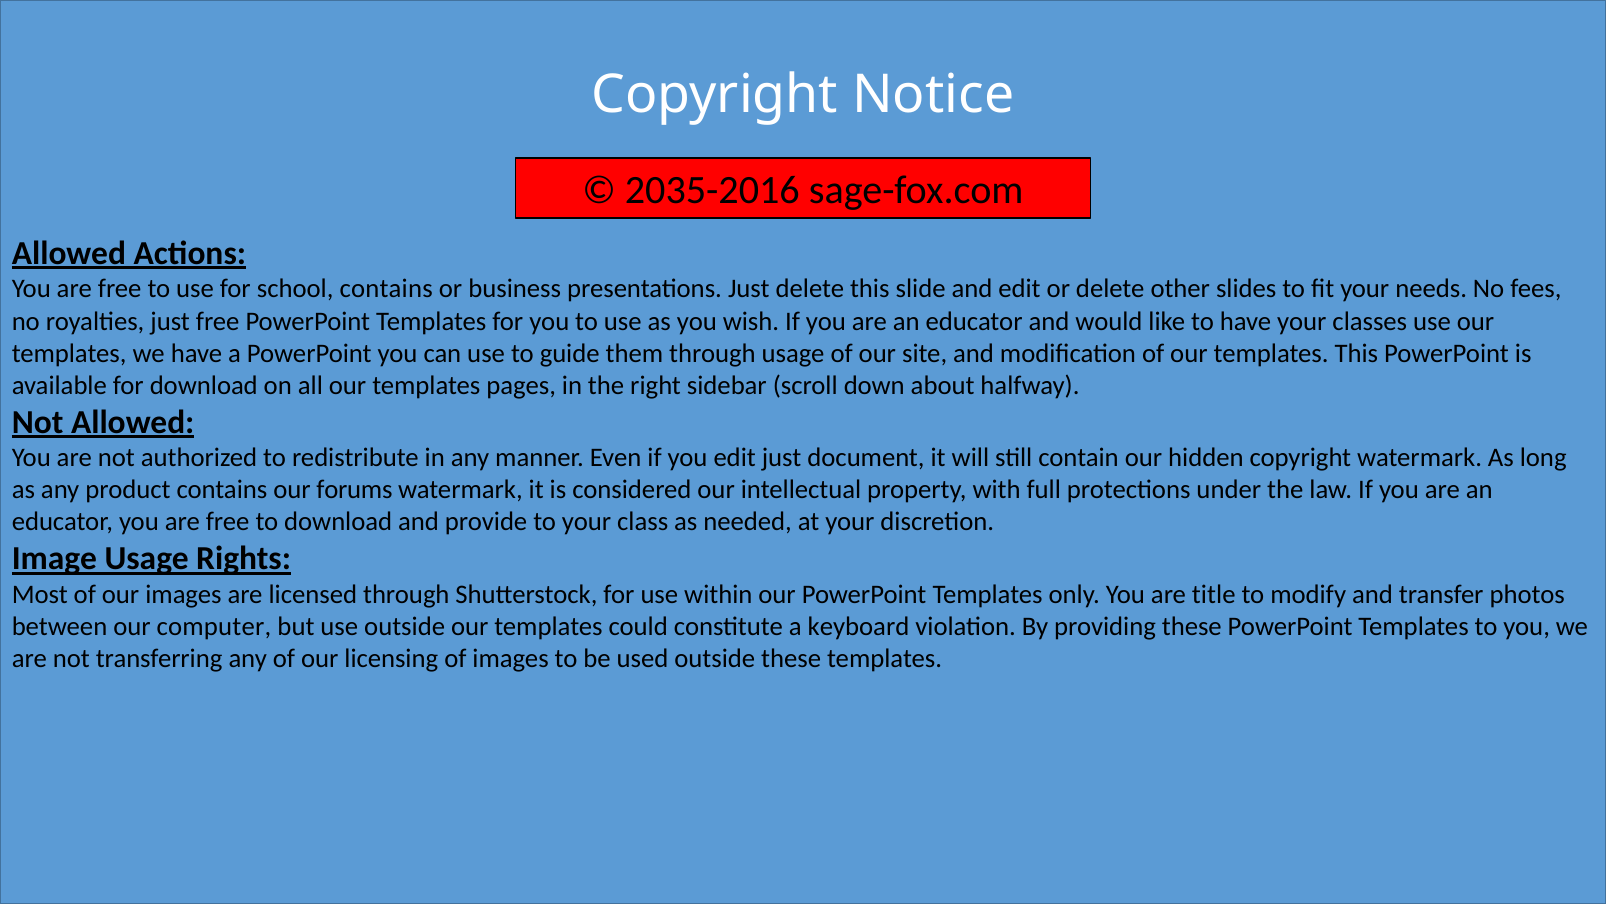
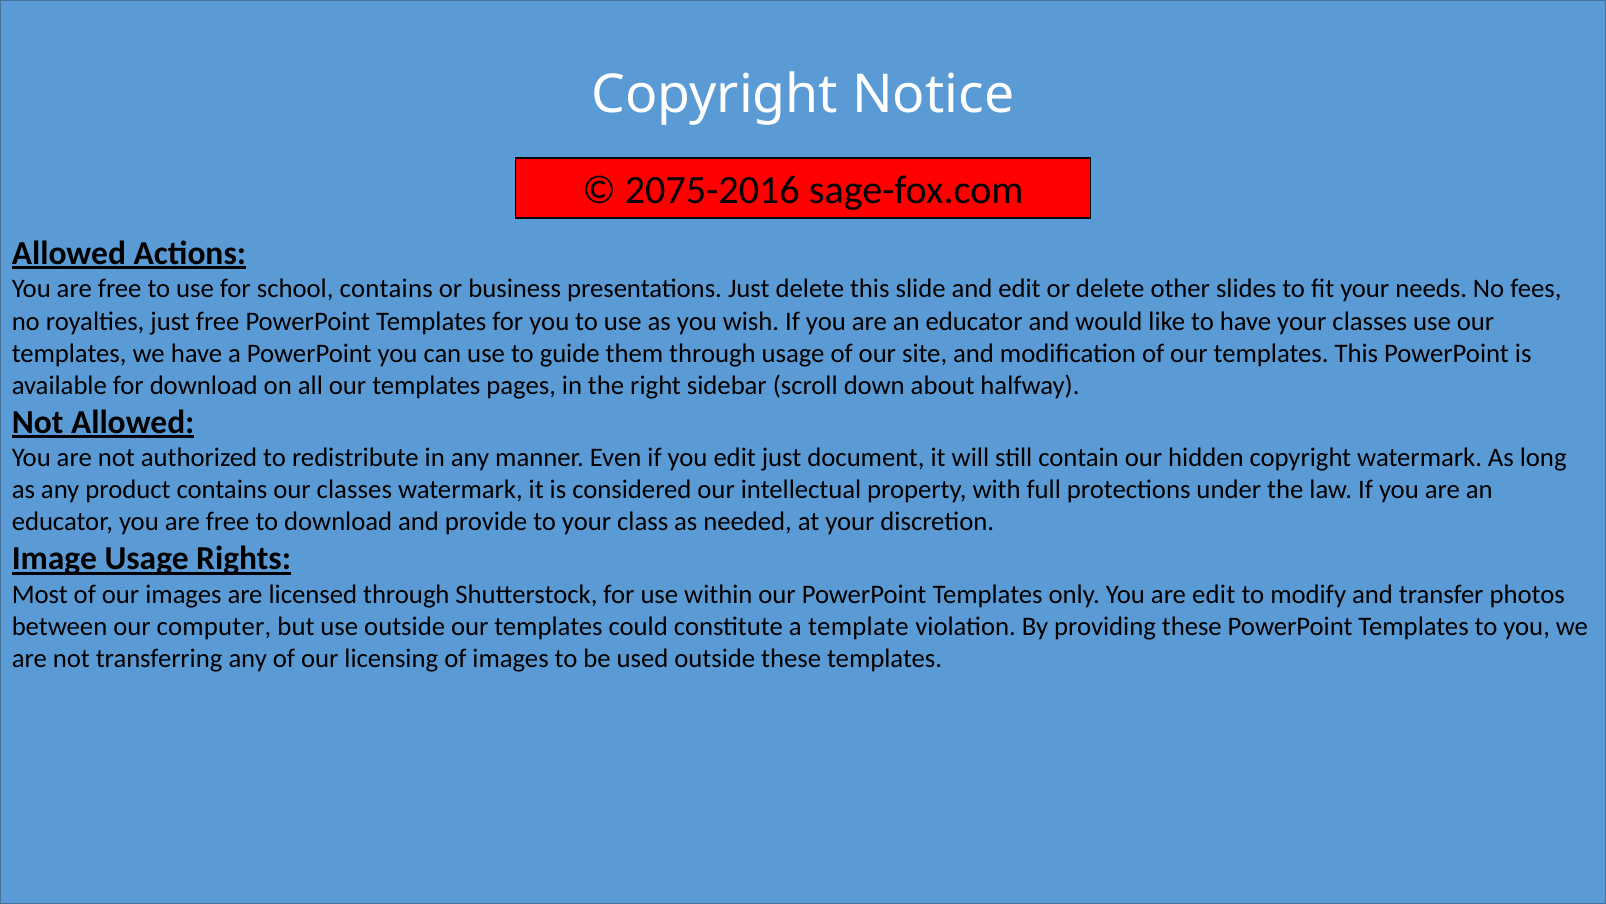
2035-2016: 2035-2016 -> 2075-2016
our forums: forums -> classes
are title: title -> edit
keyboard: keyboard -> template
